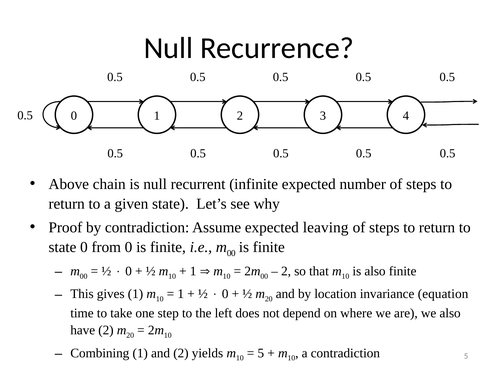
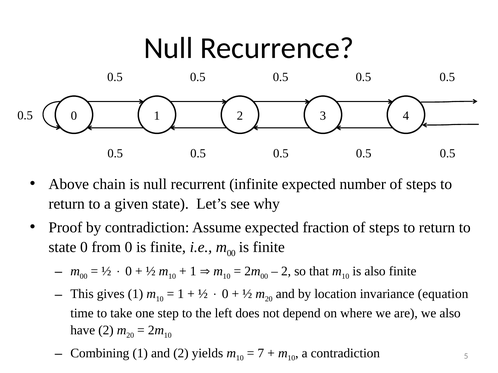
leaving: leaving -> fraction
5 at (261, 354): 5 -> 7
